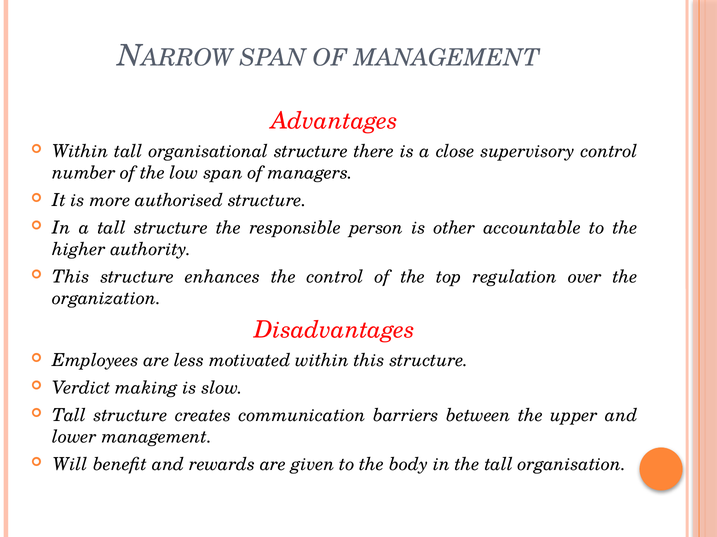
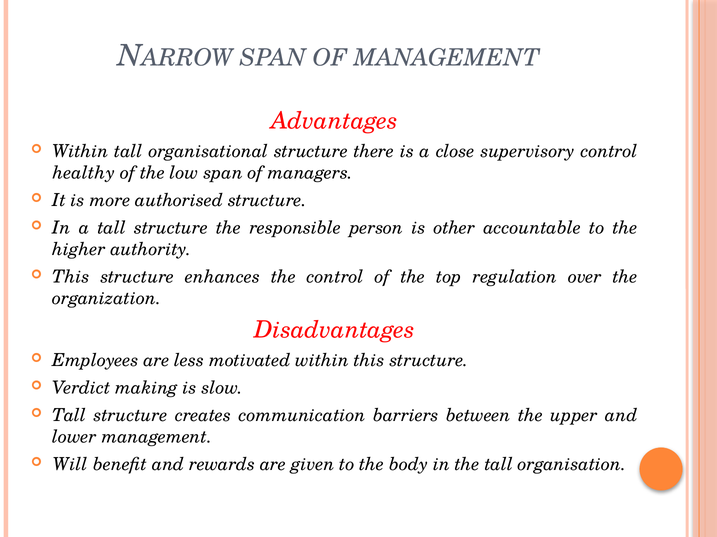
number: number -> healthy
